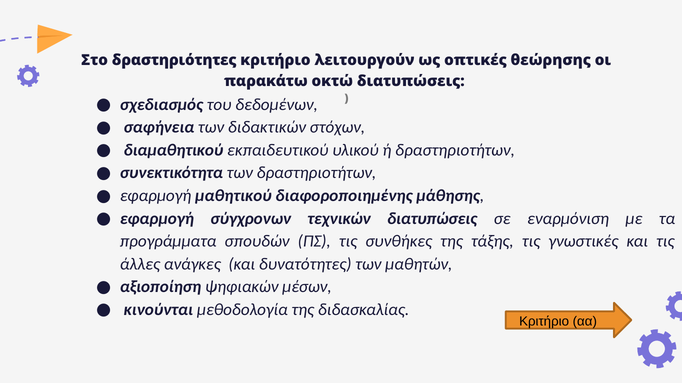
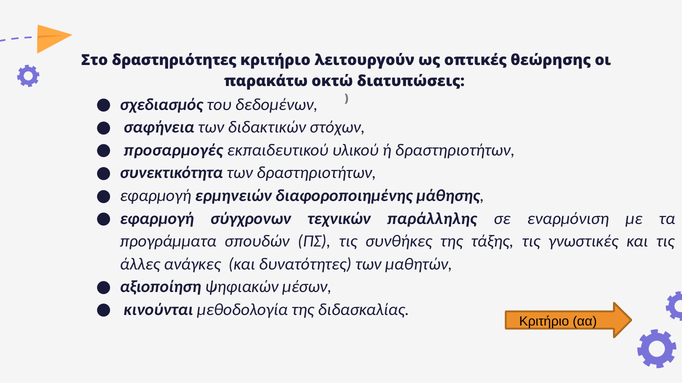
διαμαθητικού: διαμαθητικού -> προσαρμογές
μαθητικού: μαθητικού -> ερμηνειών
τεχνικών διατυπώσεις: διατυπώσεις -> παράλληλης
